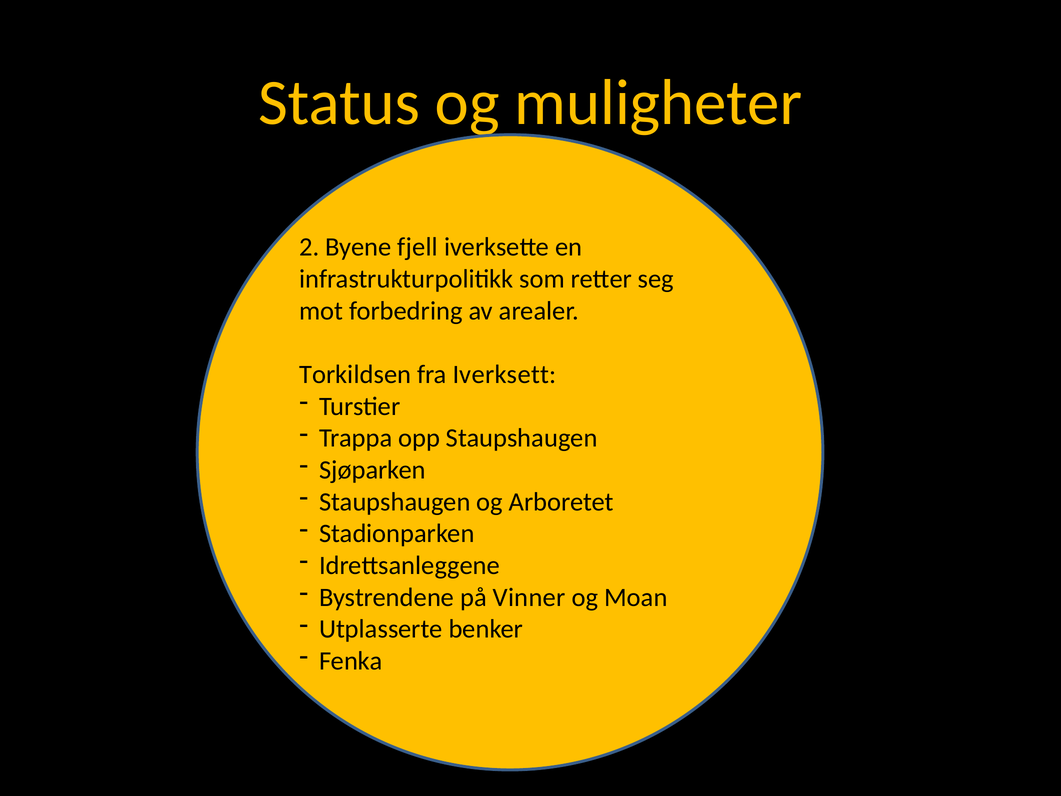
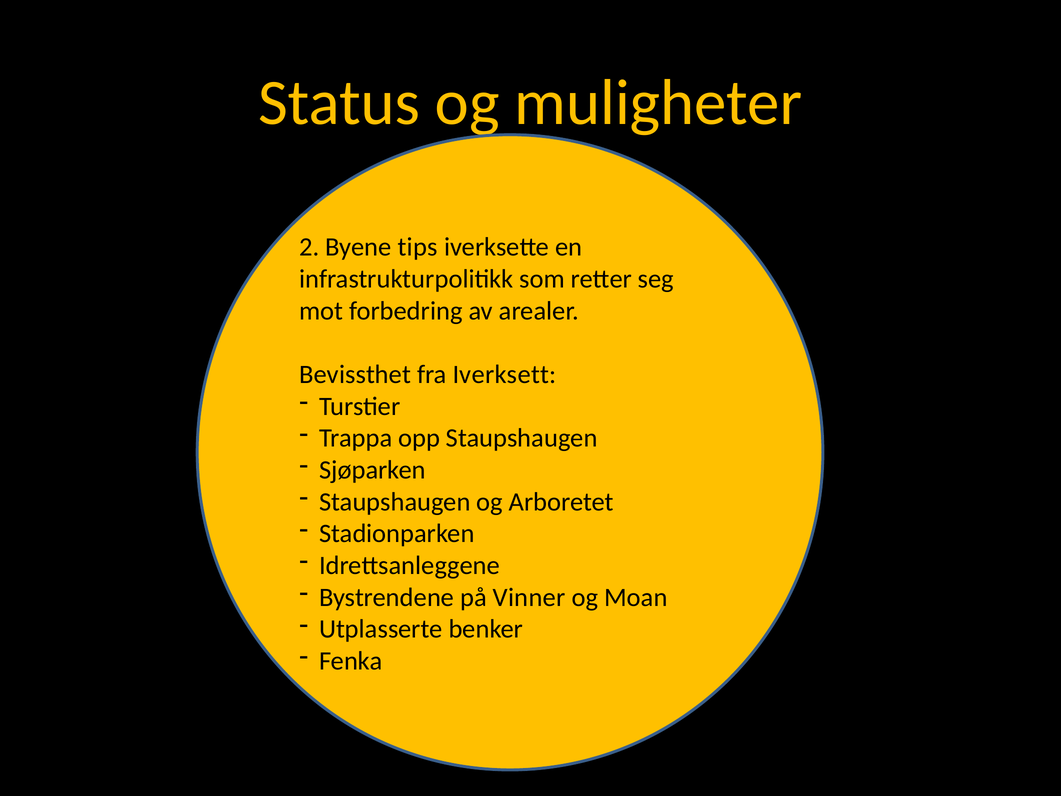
fjell: fjell -> tips
Torkildsen: Torkildsen -> Bevissthet
